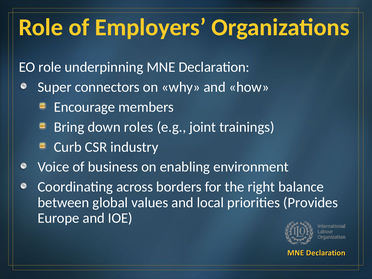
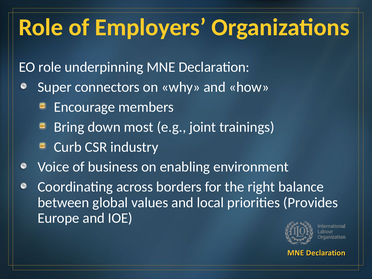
roles: roles -> most
